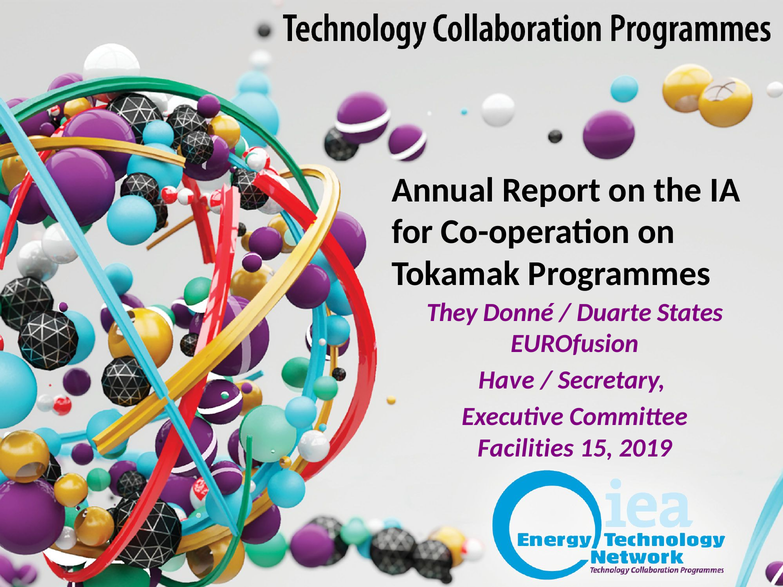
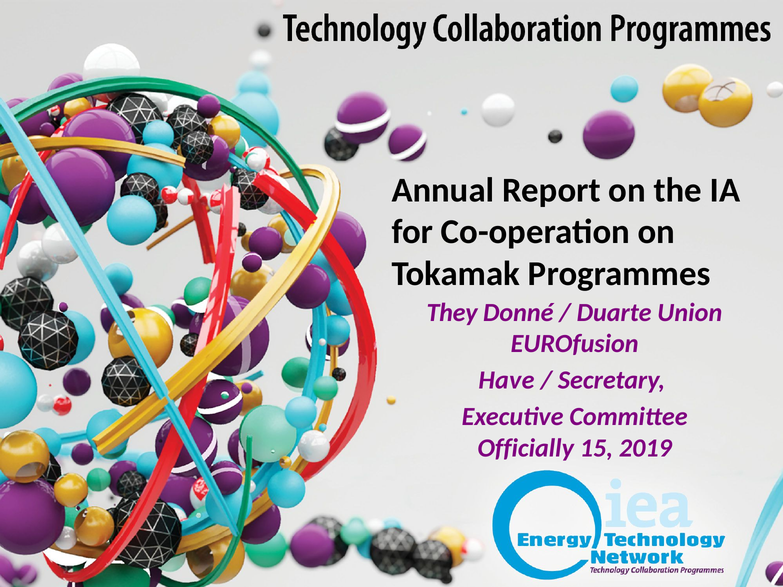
States: States -> Union
Facilities: Facilities -> Officially
